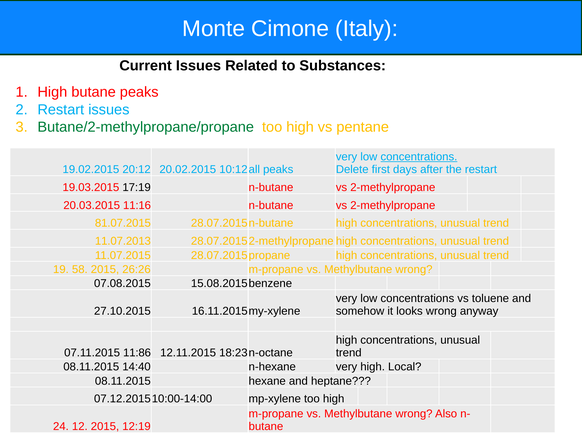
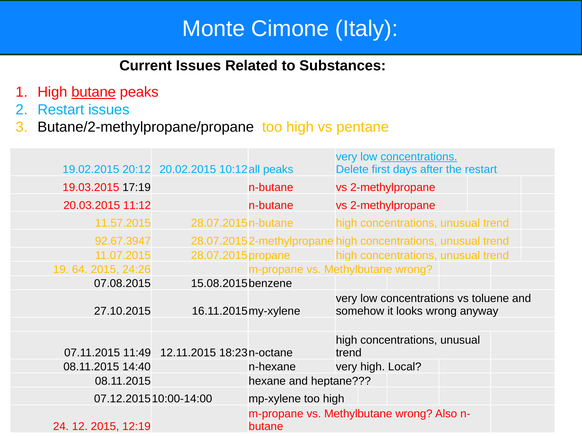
butane at (94, 92) underline: none -> present
Butane/2-methylpropane/propane colour: green -> black
11:16: 11:16 -> 11:12
81.07.2015: 81.07.2015 -> 11.57.2015
11.07.2013: 11.07.2013 -> 92.67.3947
58: 58 -> 64
26:26: 26:26 -> 24:26
11:86: 11:86 -> 11:49
